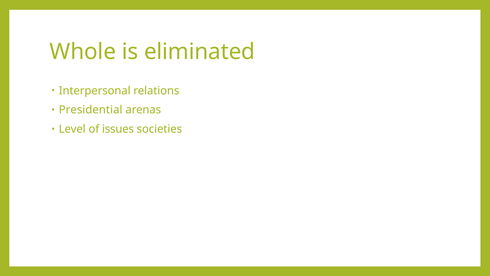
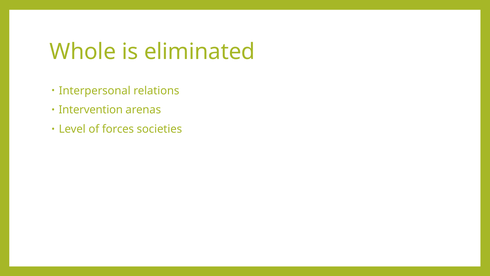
Presidential: Presidential -> Intervention
issues: issues -> forces
